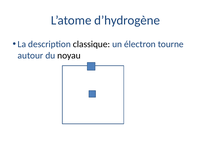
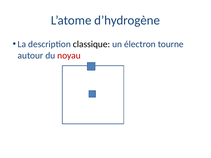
noyau colour: black -> red
